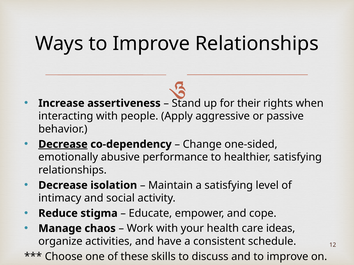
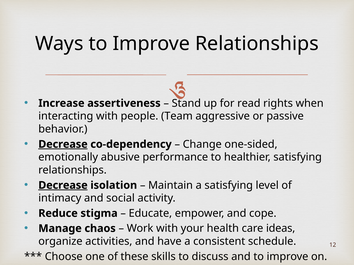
their: their -> read
Apply: Apply -> Team
Decrease at (63, 186) underline: none -> present
